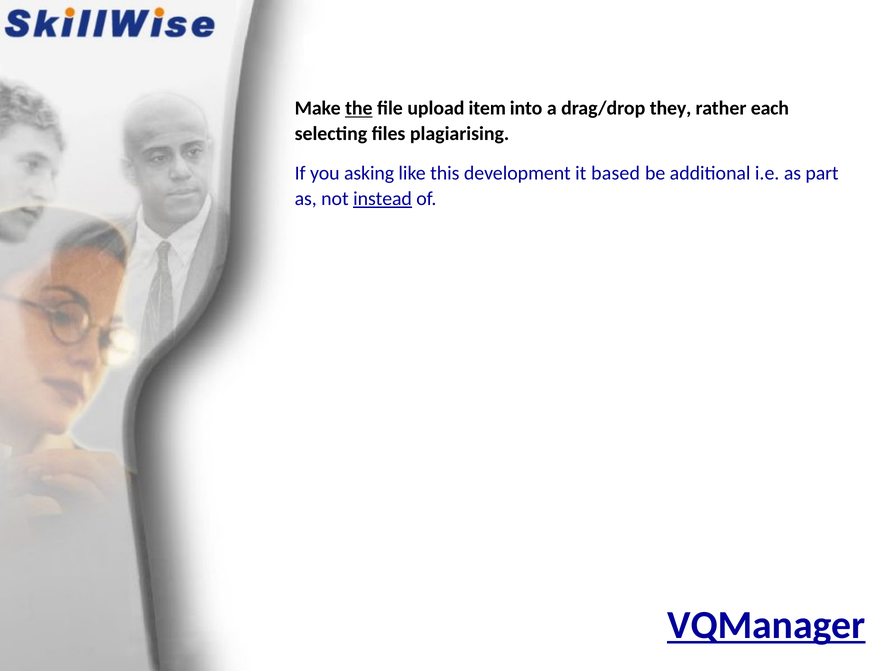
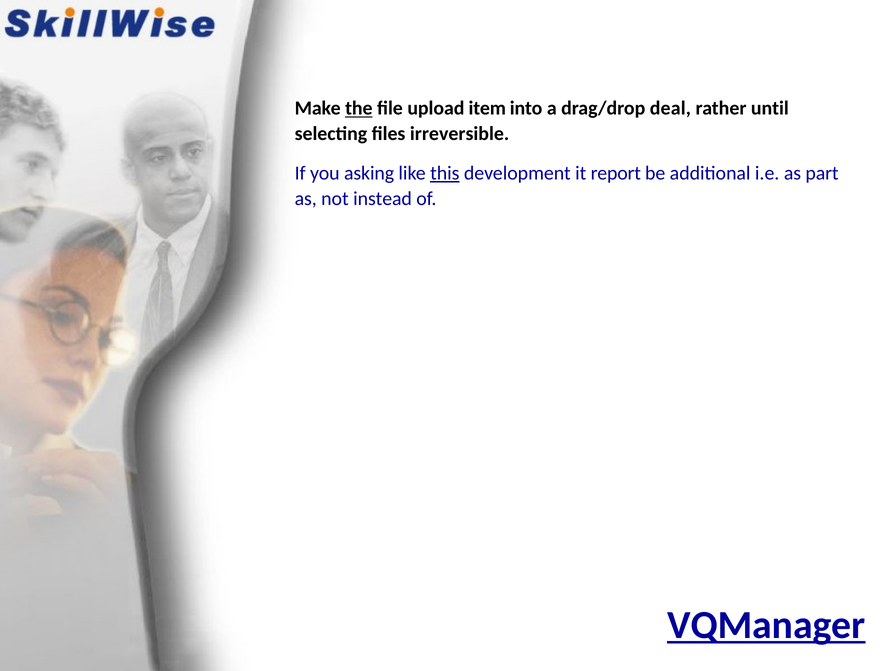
they: they -> deal
each: each -> until
plagiarising: plagiarising -> irreversible
this underline: none -> present
based: based -> report
instead underline: present -> none
